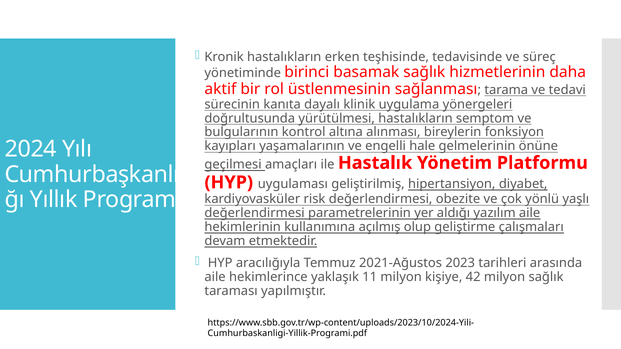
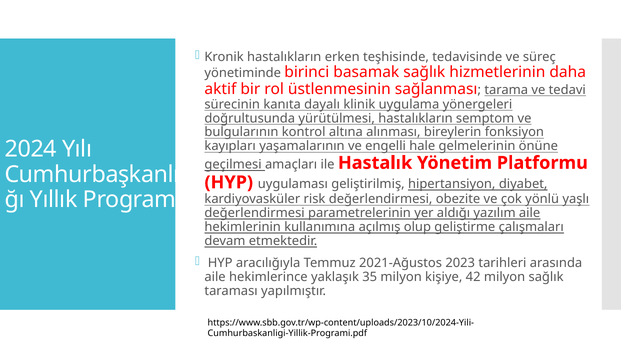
11: 11 -> 35
